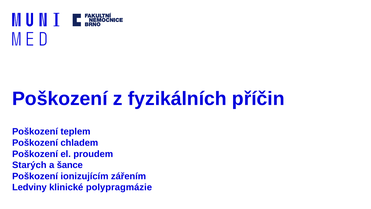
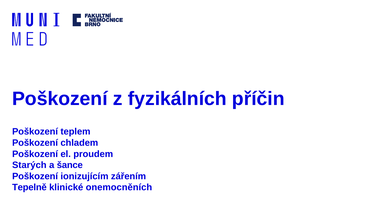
Ledviny: Ledviny -> Tepelně
polypragmázie: polypragmázie -> onemocněních
